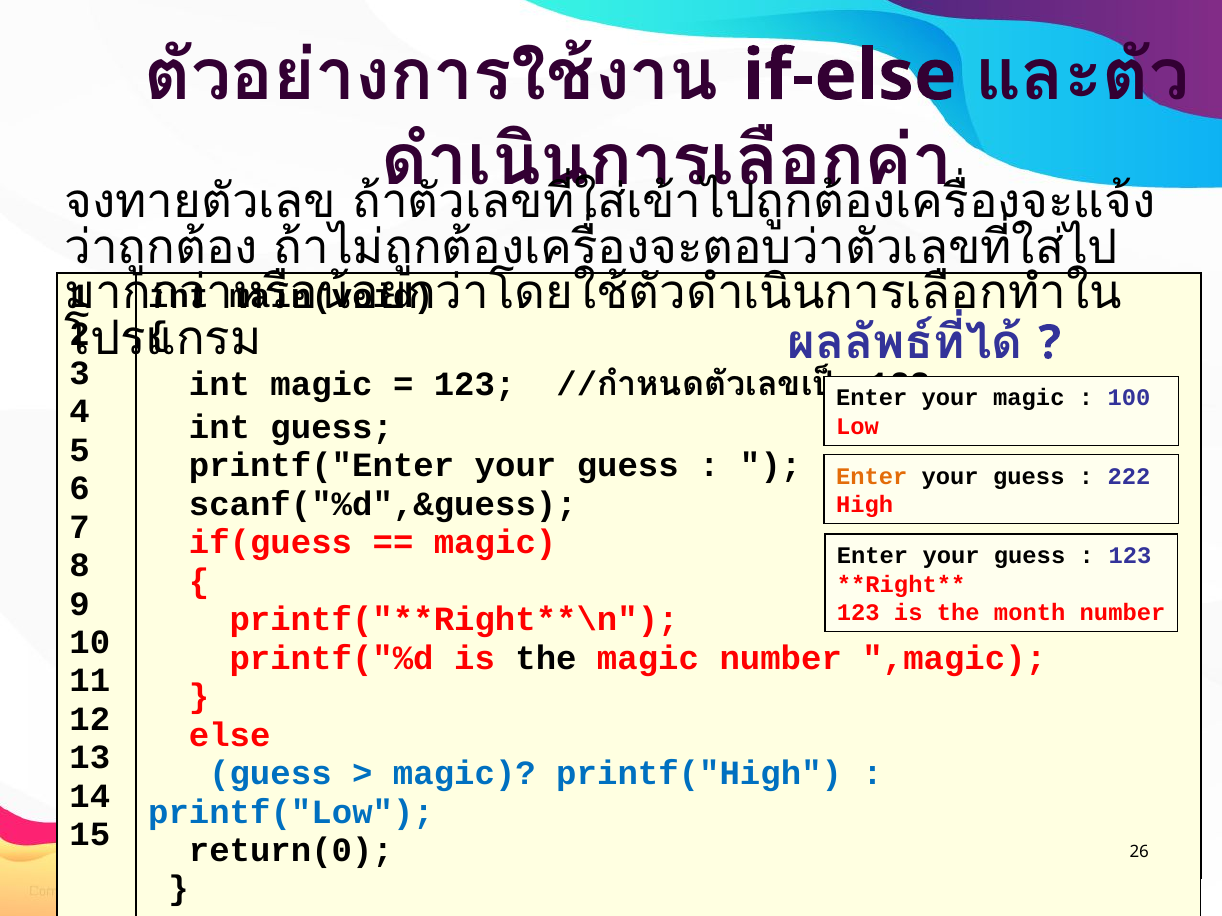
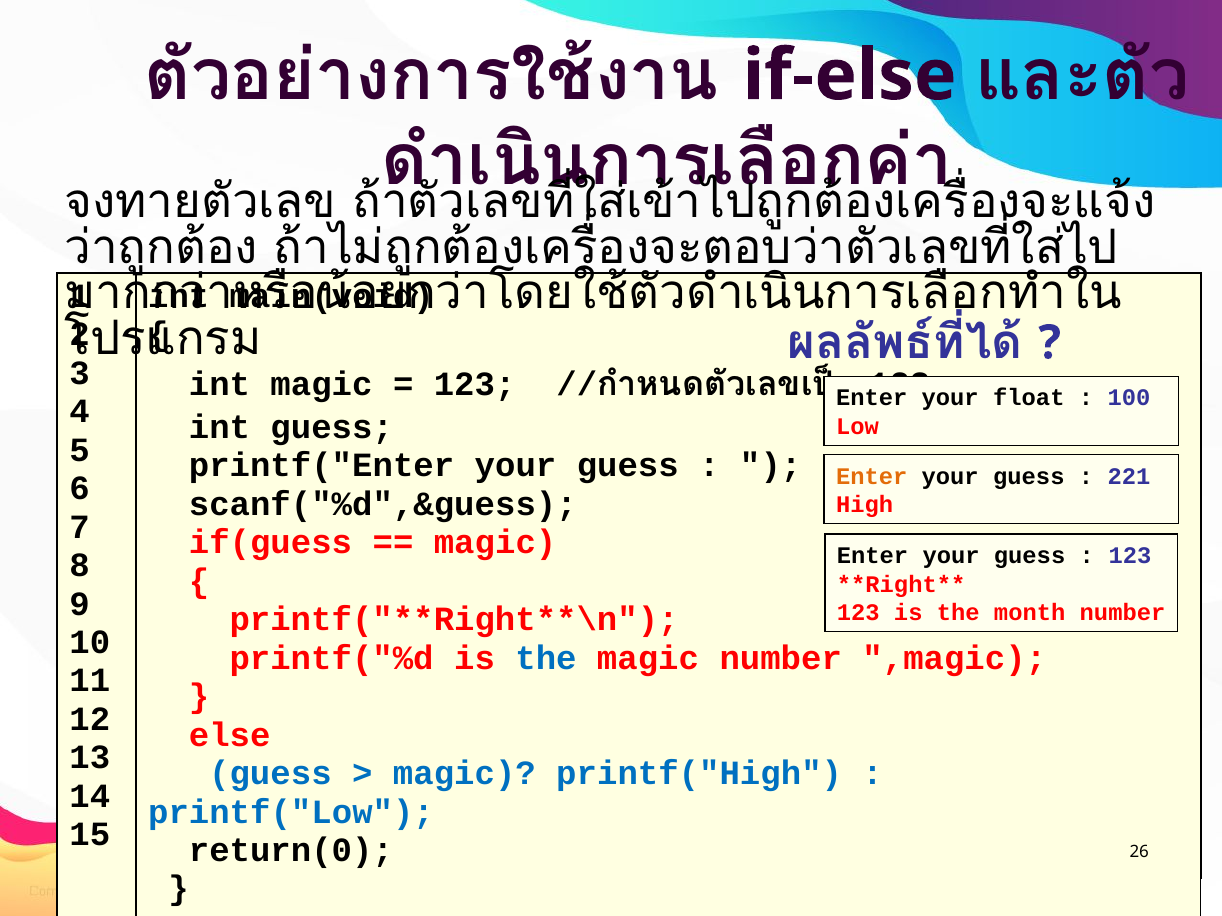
your magic: magic -> float
222: 222 -> 221
the at (546, 658) colour: black -> blue
